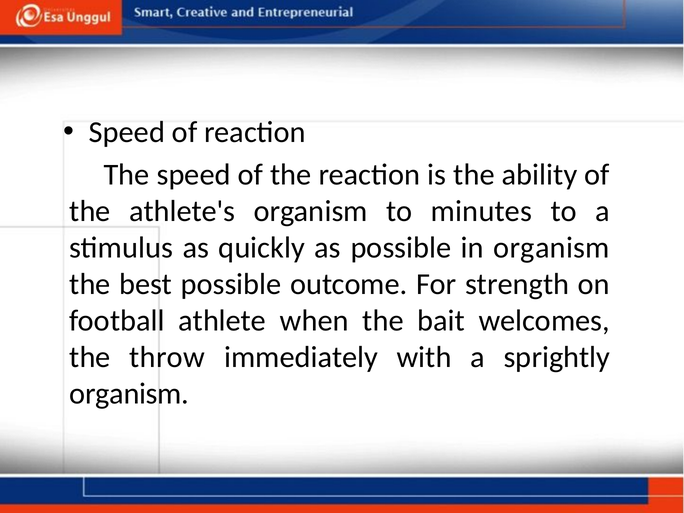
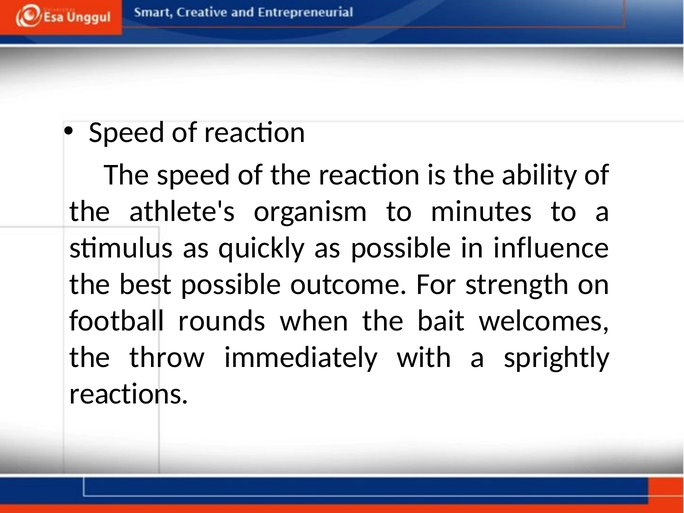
in organism: organism -> influence
athlete: athlete -> rounds
organism at (129, 394): organism -> reactions
